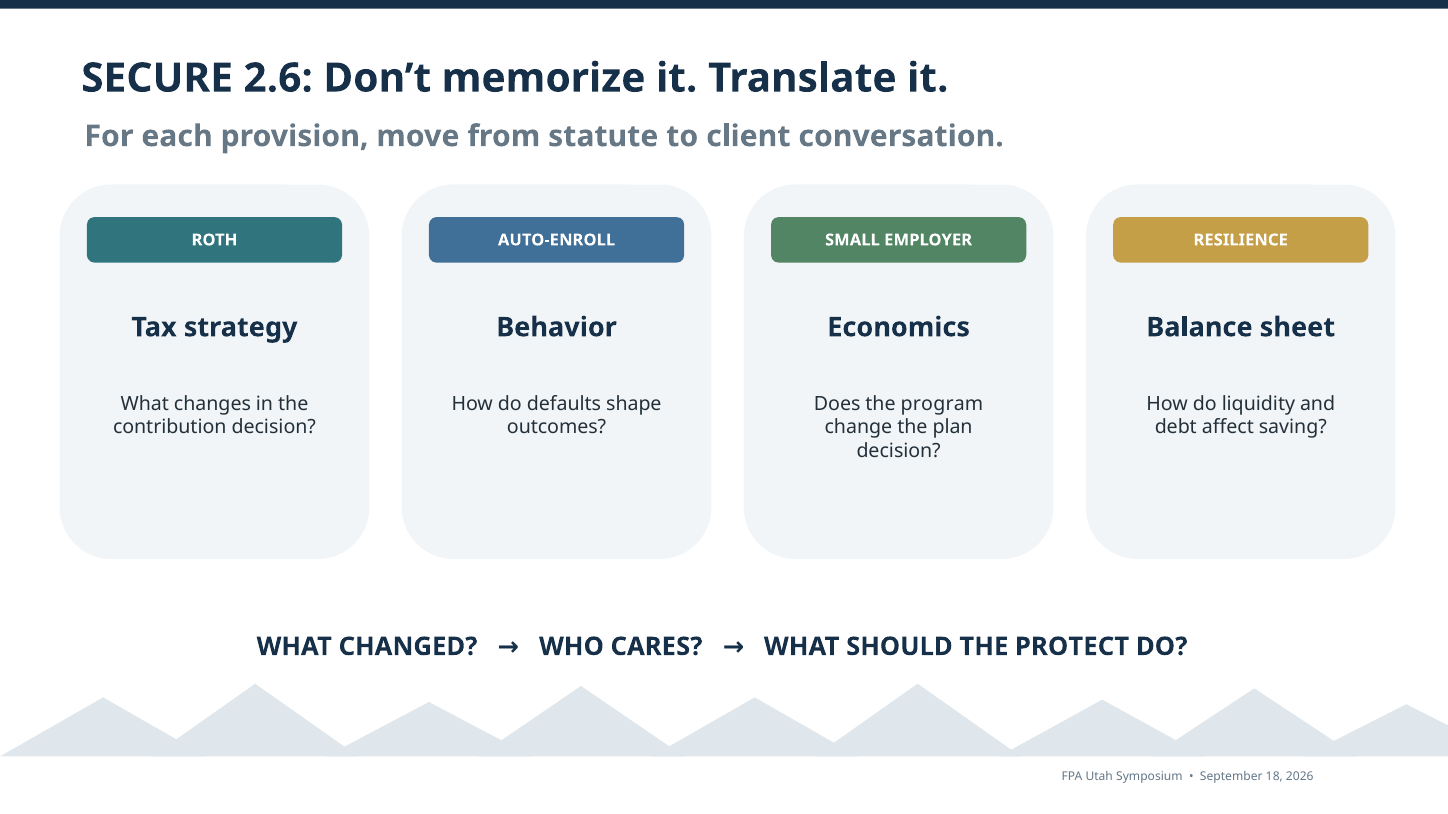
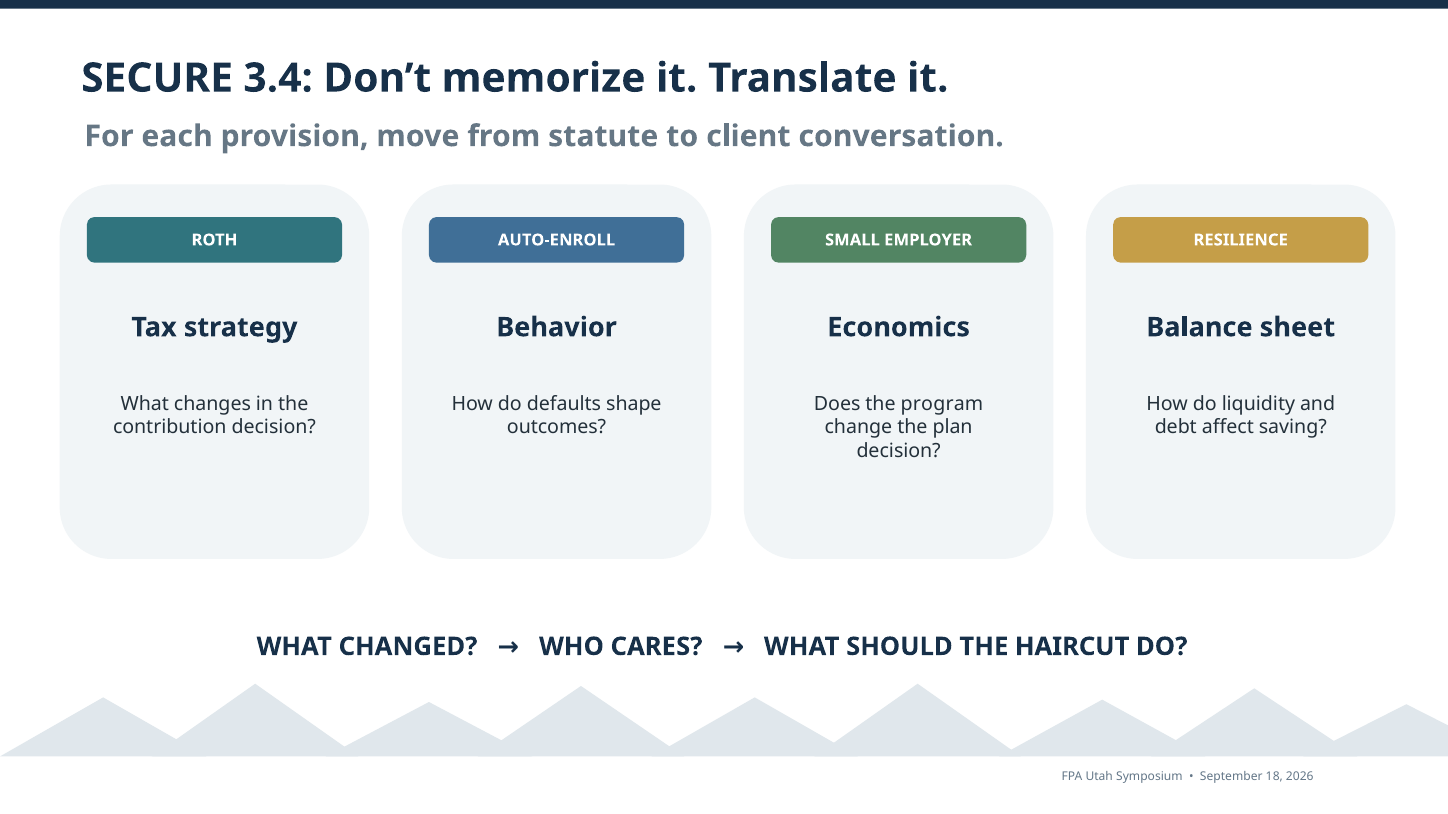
2.6: 2.6 -> 3.4
PROTECT: PROTECT -> HAIRCUT
